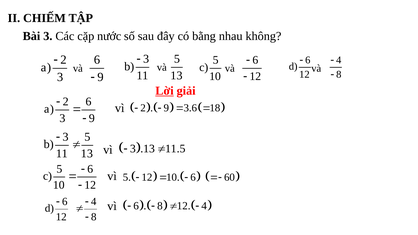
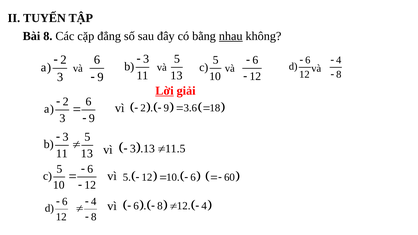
CHIẾM: CHIẾM -> TUYẾN
Bài 3: 3 -> 8
nước: nước -> đẳng
nhau underline: none -> present
